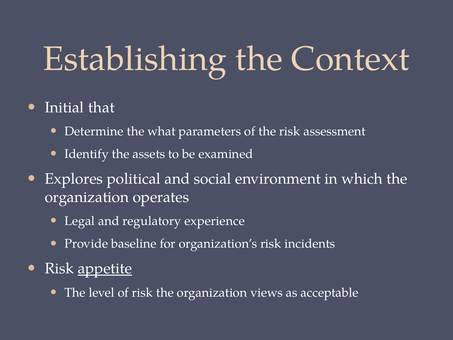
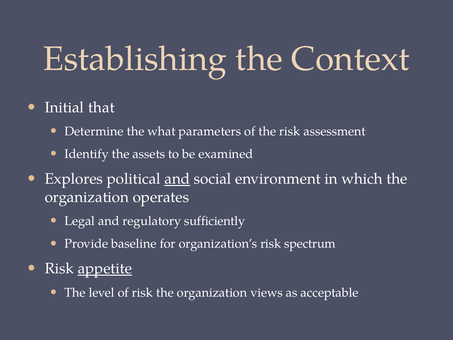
and at (177, 179) underline: none -> present
experience: experience -> sufficiently
incidents: incidents -> spectrum
